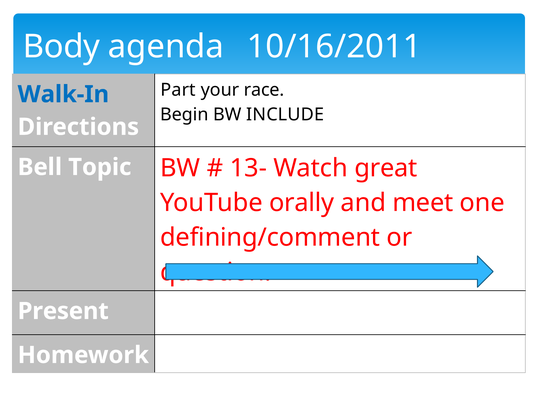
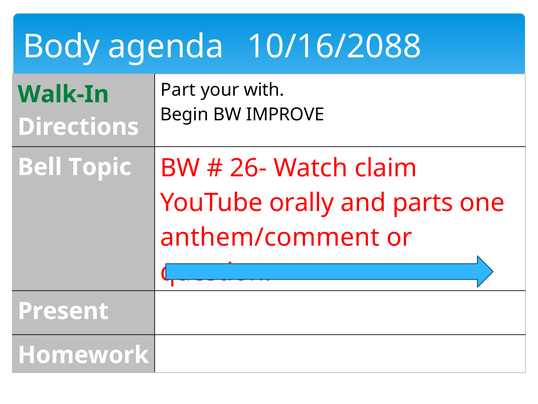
10/16/2011: 10/16/2011 -> 10/16/2088
race: race -> with
Walk-In colour: blue -> green
INCLUDE: INCLUDE -> IMPROVE
13-: 13- -> 26-
great: great -> claim
meet: meet -> parts
defining/comment: defining/comment -> anthem/comment
